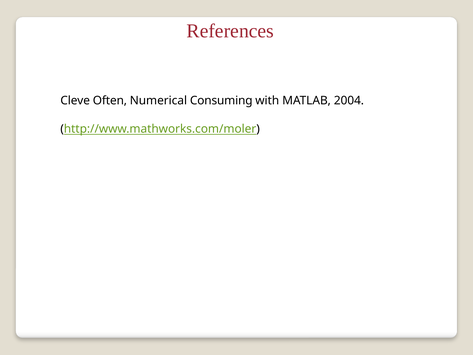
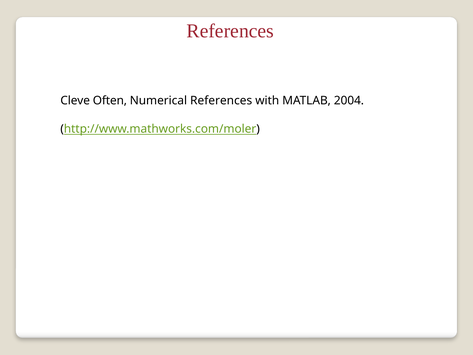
Numerical Consuming: Consuming -> References
